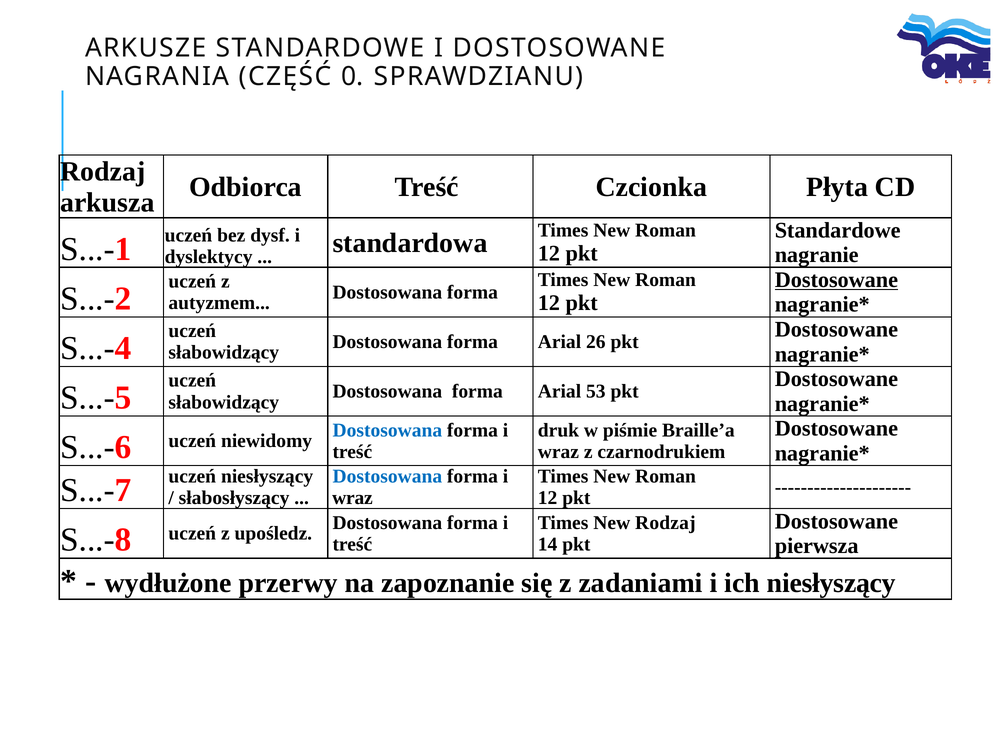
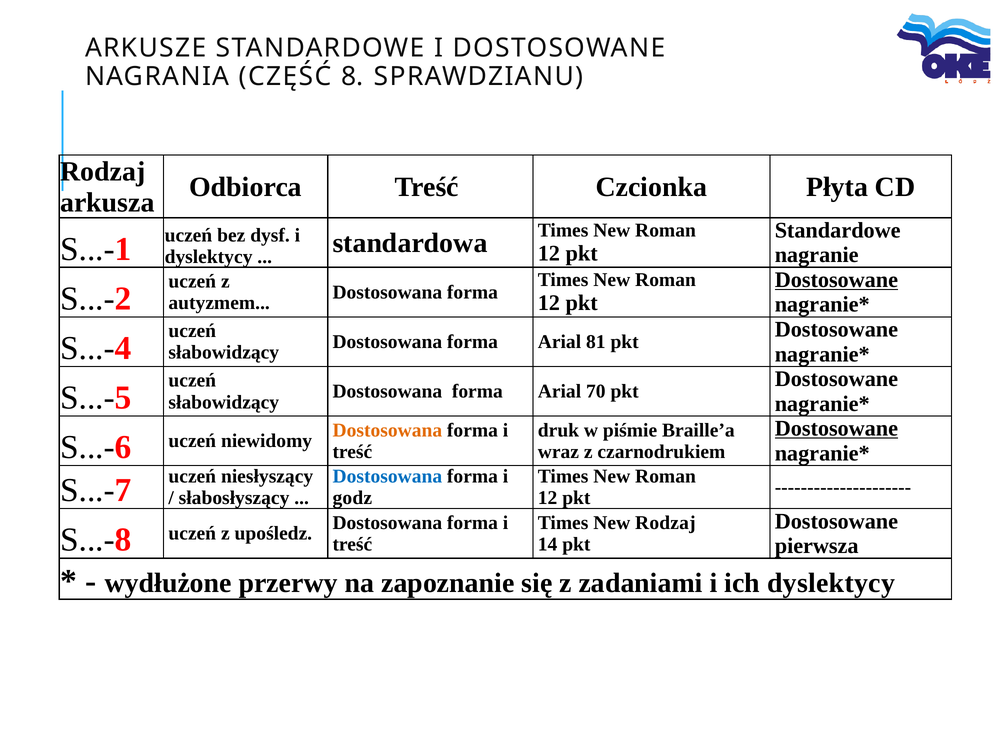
0: 0 -> 8
26: 26 -> 81
53: 53 -> 70
Dostosowane at (836, 429) underline: none -> present
Dostosowana at (387, 430) colour: blue -> orange
wraz at (352, 498): wraz -> godz
ich niesłyszący: niesłyszący -> dyslektycy
